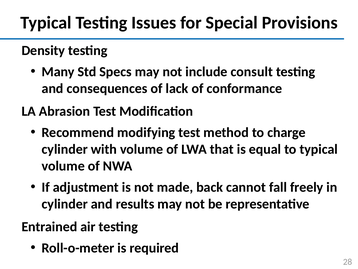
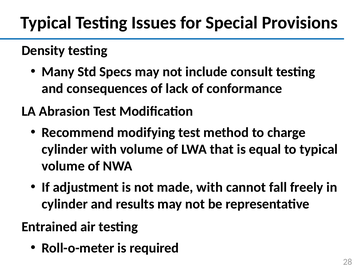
made back: back -> with
